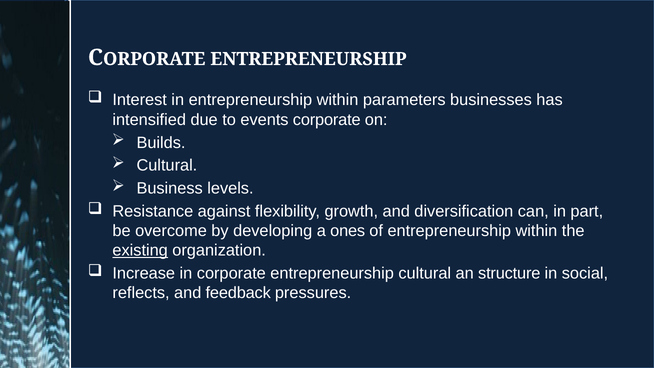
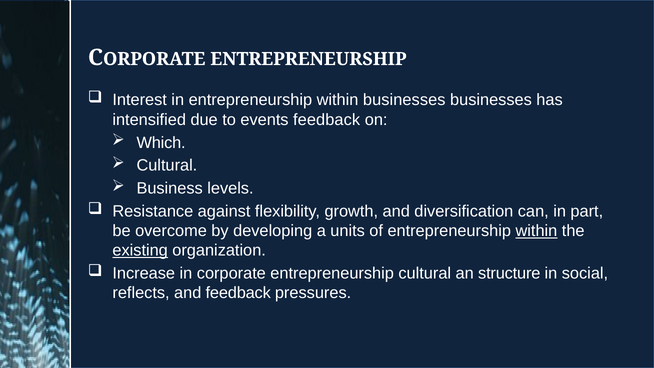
within parameters: parameters -> businesses
events corporate: corporate -> feedback
Builds: Builds -> Which
ones: ones -> units
within at (536, 231) underline: none -> present
